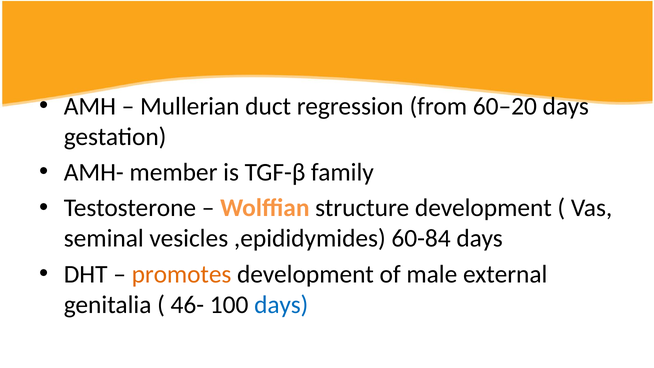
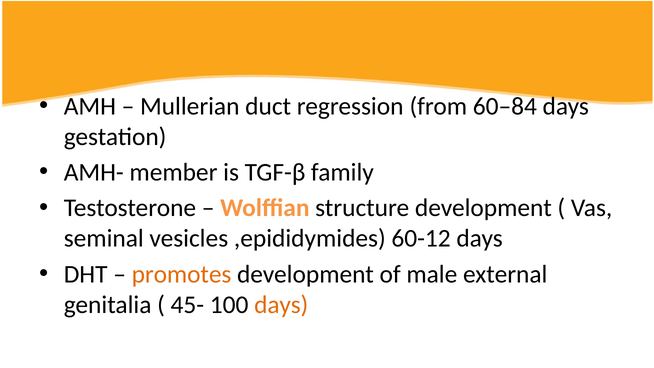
60–20: 60–20 -> 60–84
60-84: 60-84 -> 60-12
46-: 46- -> 45-
days at (281, 305) colour: blue -> orange
